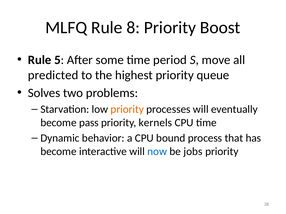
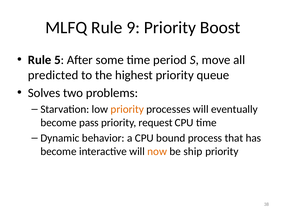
8: 8 -> 9
kernels: kernels -> request
now colour: blue -> orange
jobs: jobs -> ship
